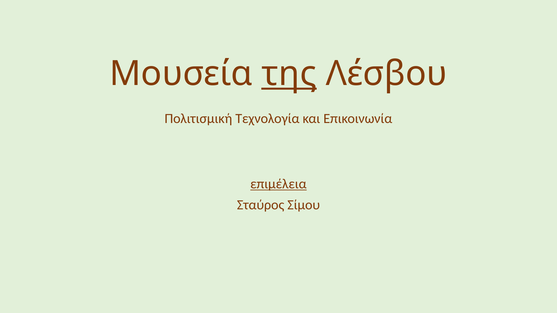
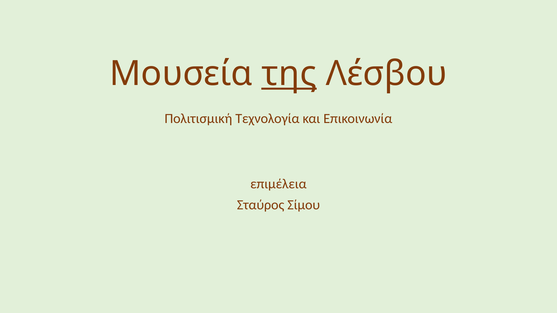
επιμέλεια underline: present -> none
